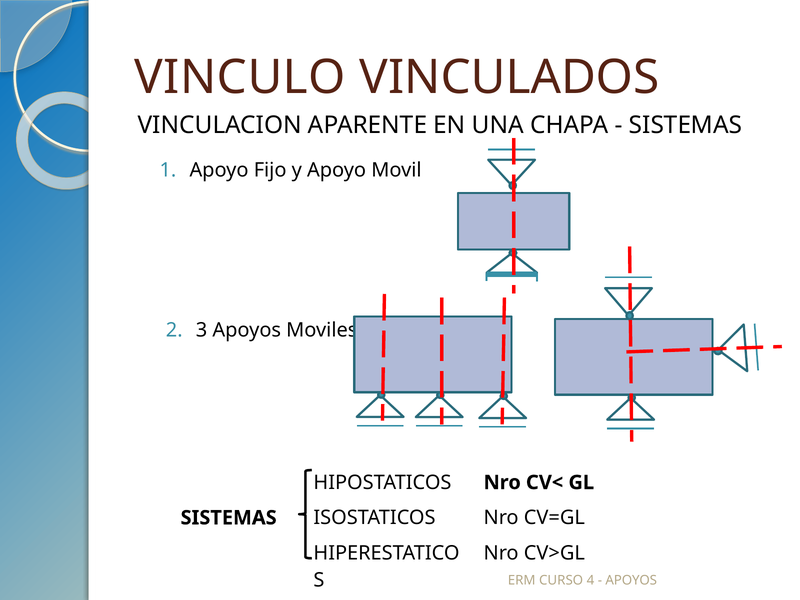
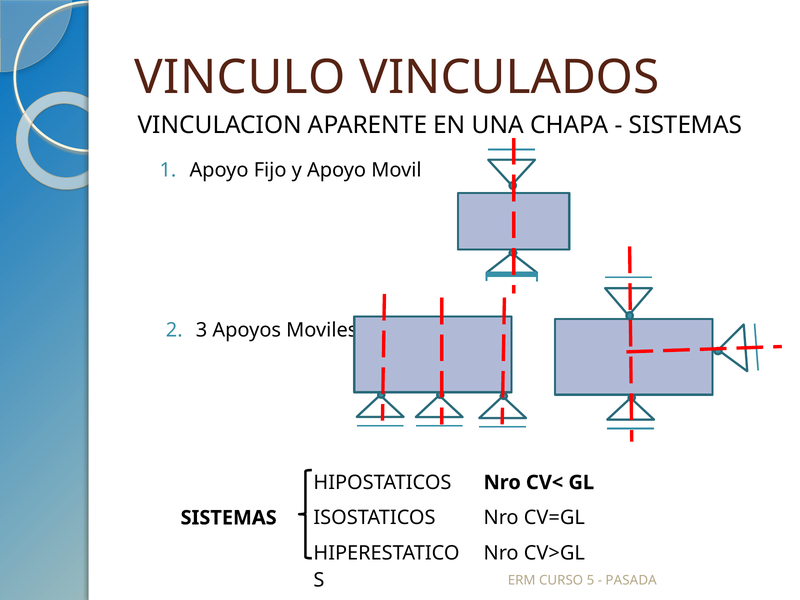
4: 4 -> 5
APOYOS at (631, 580): APOYOS -> PASADA
